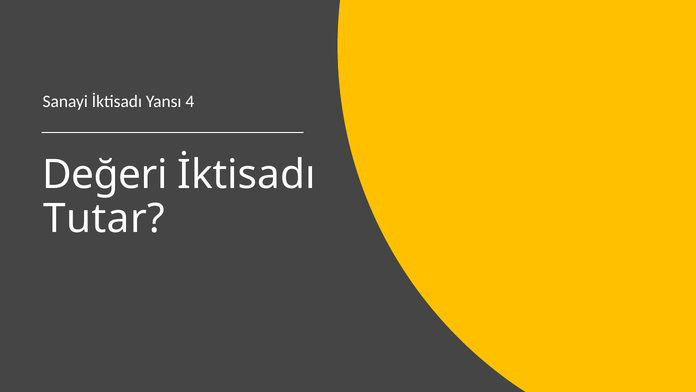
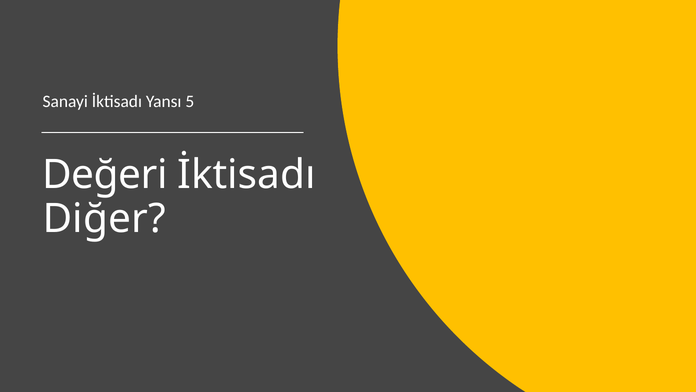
4: 4 -> 5
Tutar: Tutar -> Diğer
